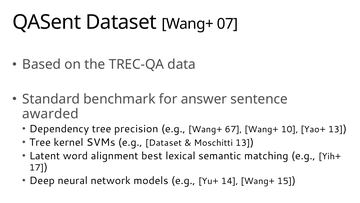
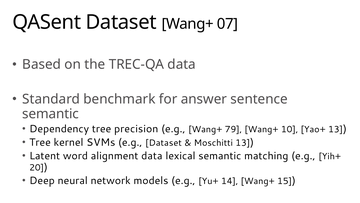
awarded at (50, 114): awarded -> semantic
67: 67 -> 79
alignment best: best -> data
17: 17 -> 20
